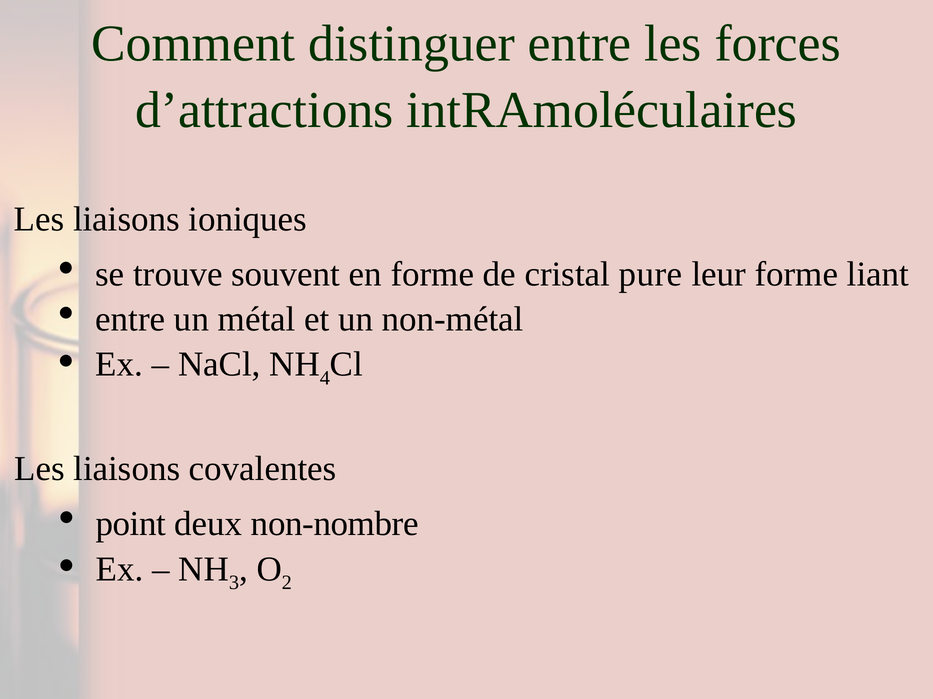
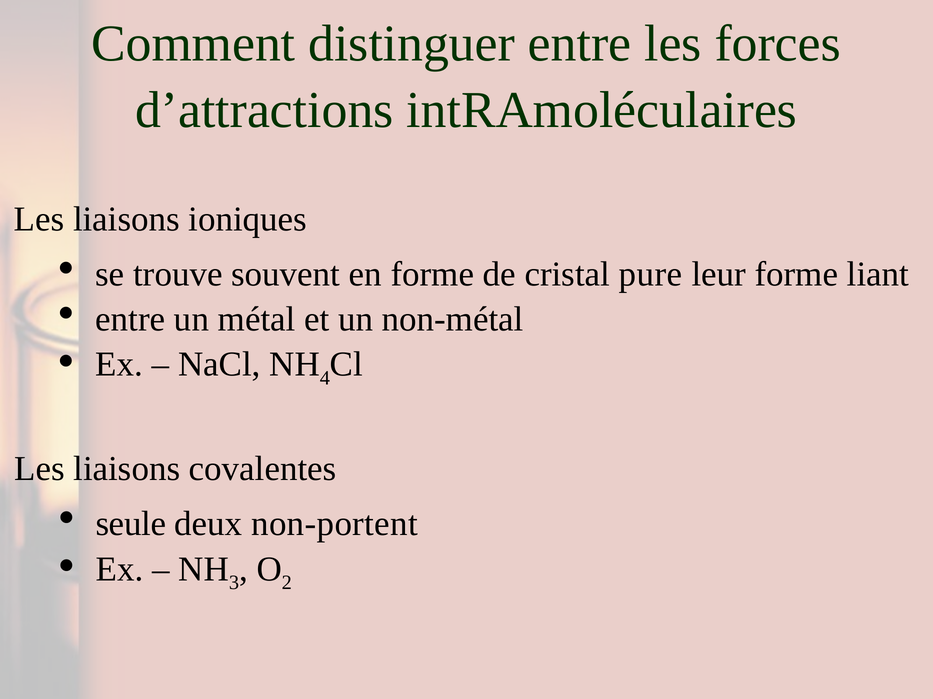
point: point -> seule
non-nombre: non-nombre -> non-portent
